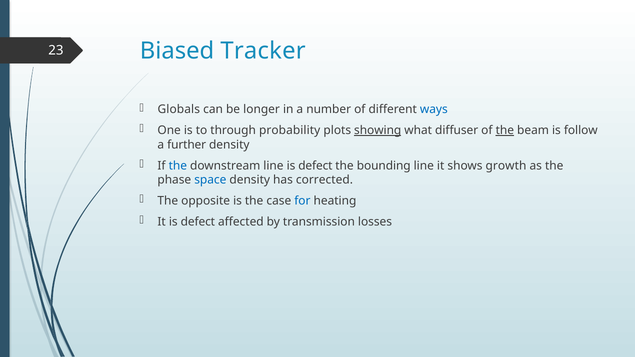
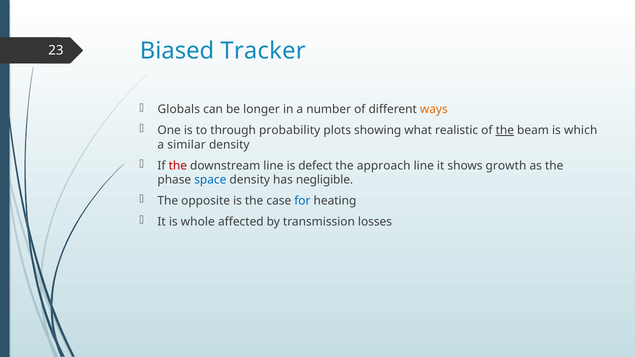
ways colour: blue -> orange
showing underline: present -> none
diffuser: diffuser -> realistic
follow: follow -> which
further: further -> similar
the at (178, 166) colour: blue -> red
bounding: bounding -> approach
corrected: corrected -> negligible
It is defect: defect -> whole
